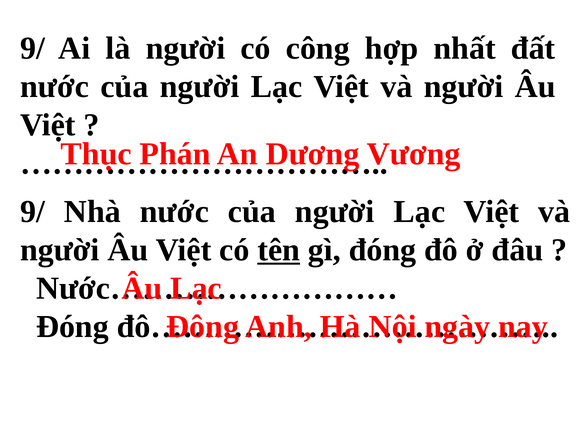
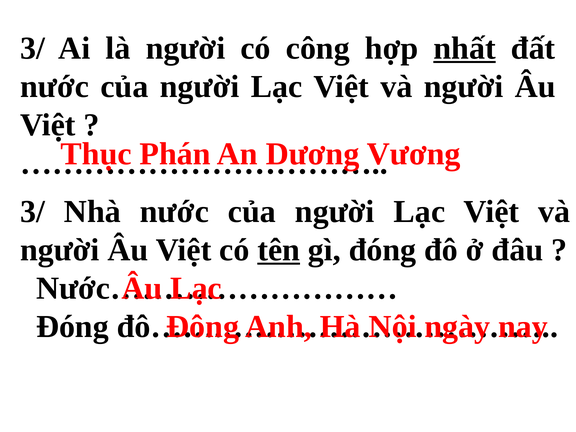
9/ at (32, 48): 9/ -> 3/
nhất underline: none -> present
9/ at (32, 211): 9/ -> 3/
